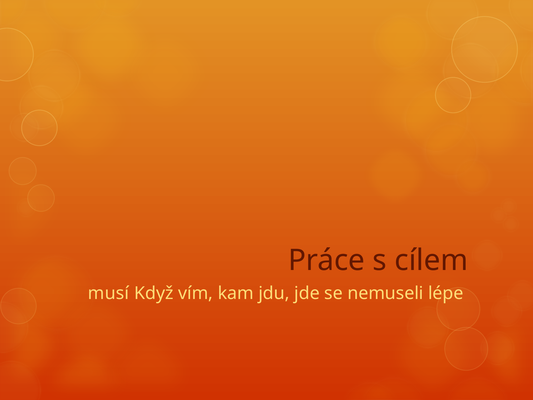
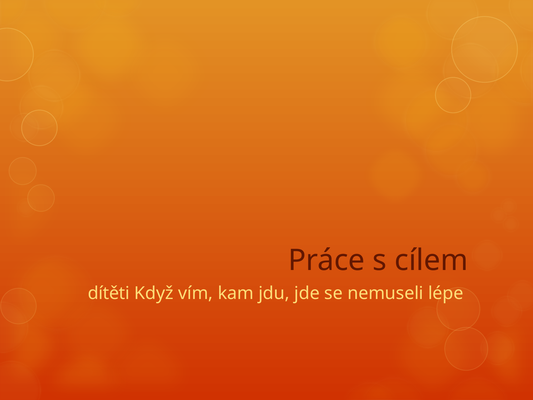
musí: musí -> dítěti
